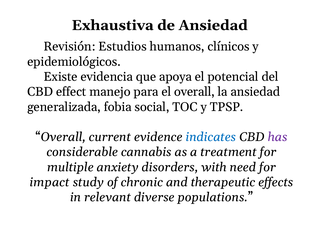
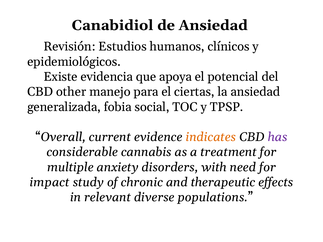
Exhaustiva: Exhaustiva -> Canabidiol
effect: effect -> other
el overall: overall -> ciertas
indicates colour: blue -> orange
